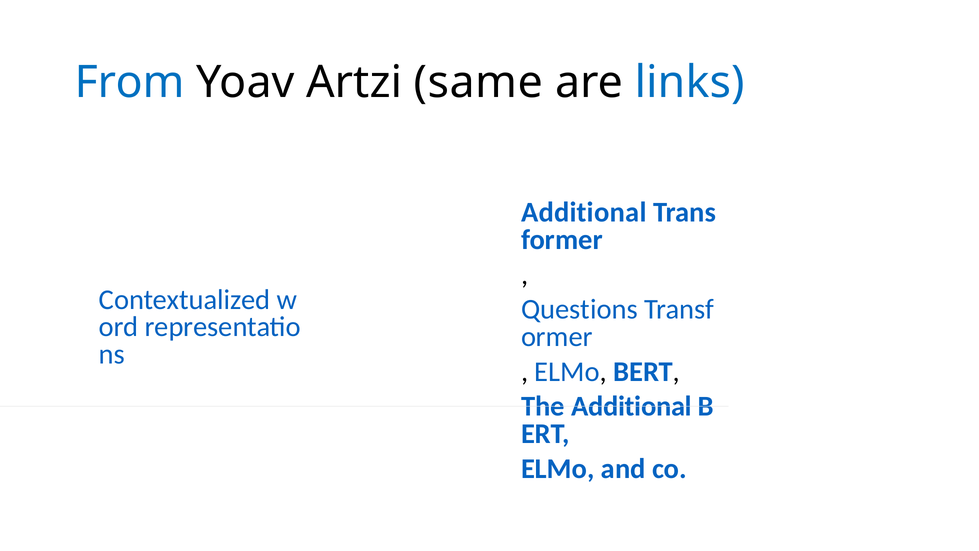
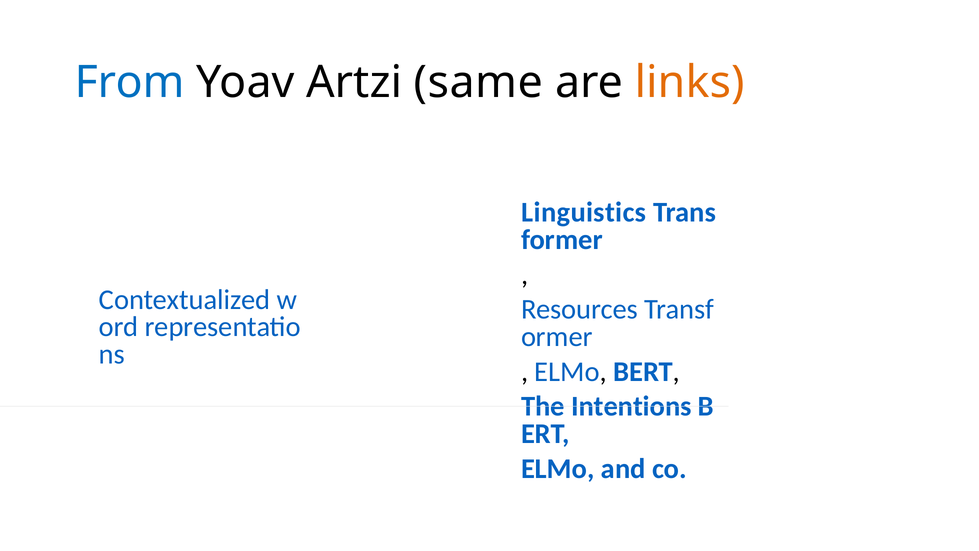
links colour: blue -> orange
Additional at (584, 212): Additional -> Linguistics
Questions: Questions -> Resources
The Additional: Additional -> Intentions
